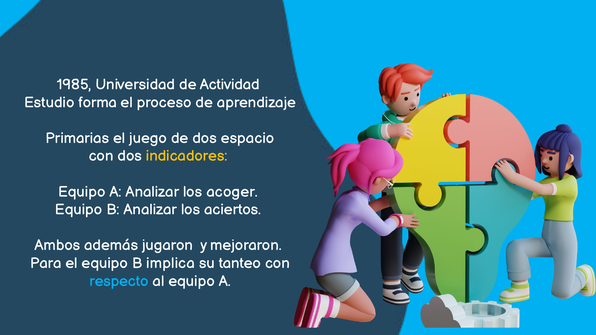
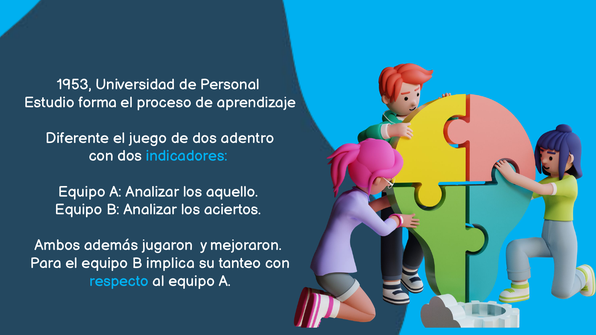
1985: 1985 -> 1953
Actividad: Actividad -> Personal
Primarias: Primarias -> Diferente
espacio: espacio -> adentro
indicadores colour: yellow -> light blue
acoger: acoger -> aquello
